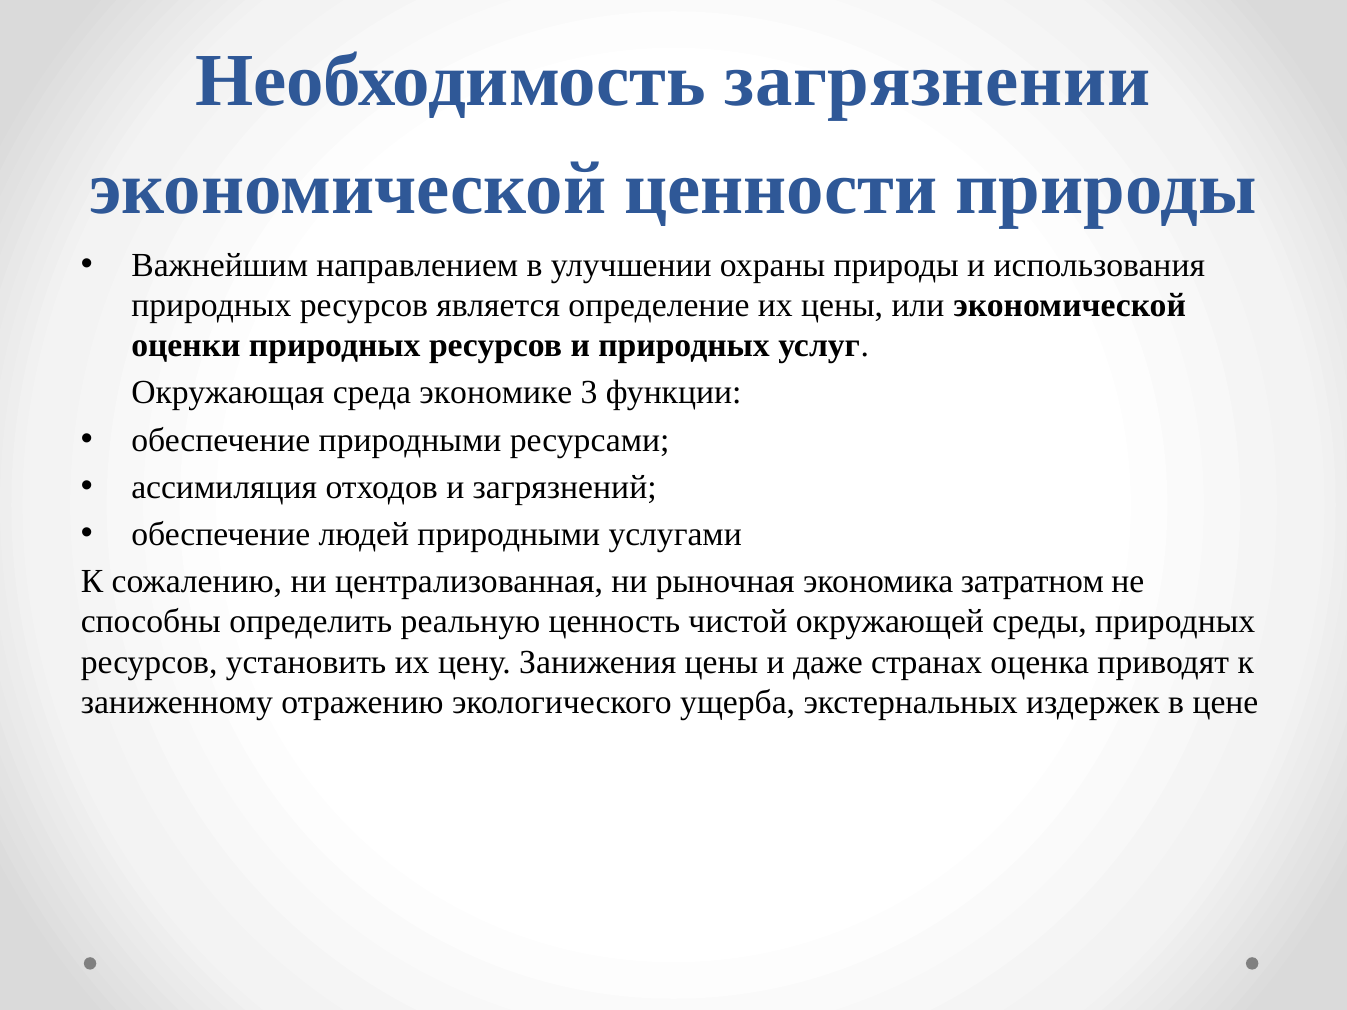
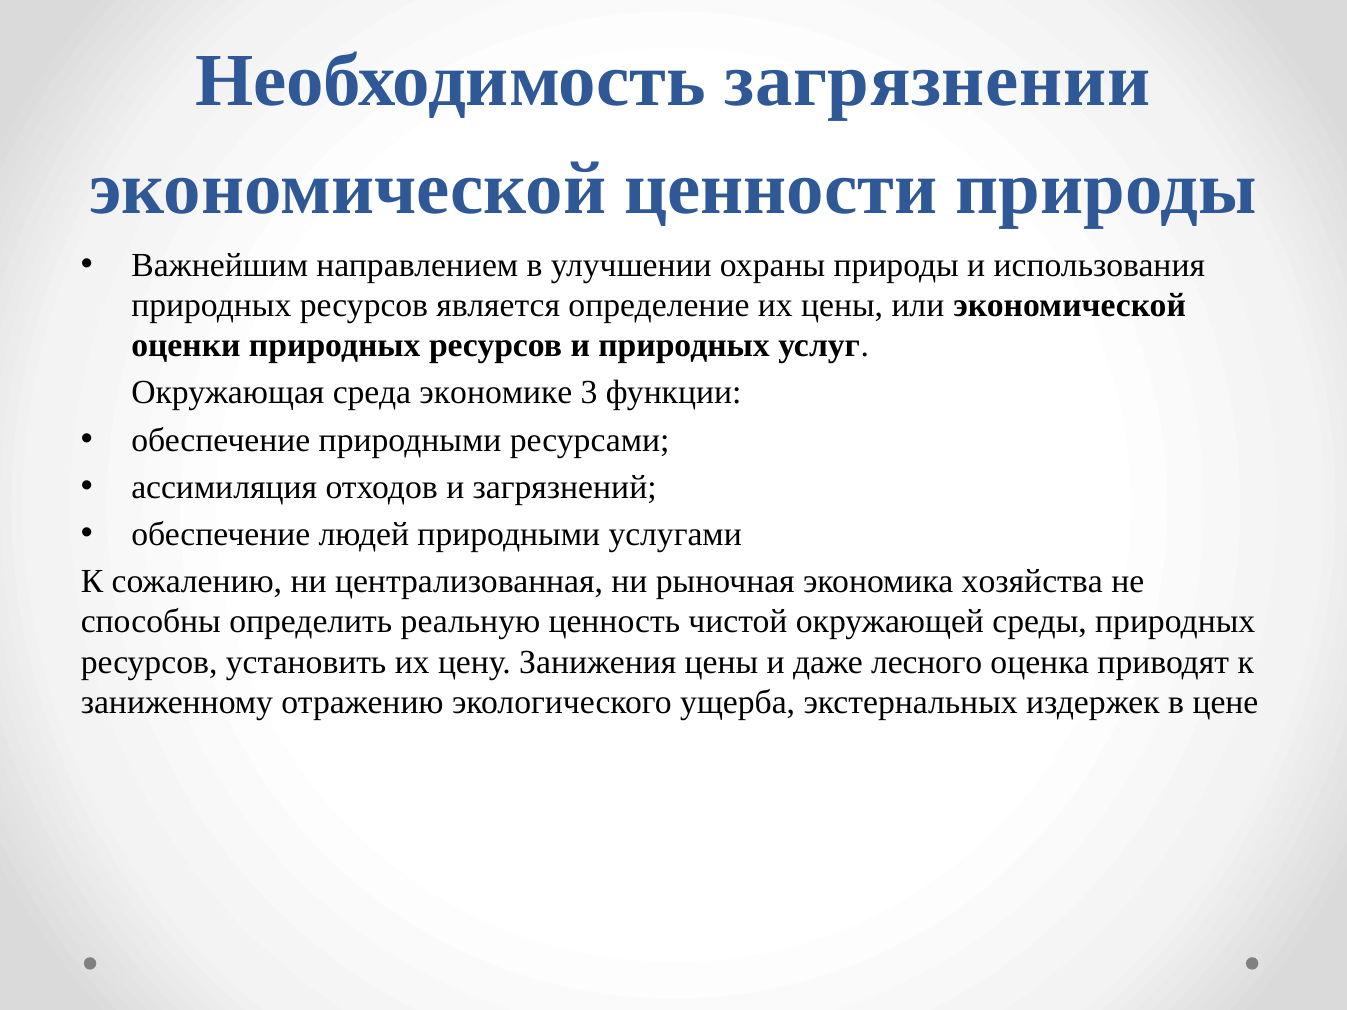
затратном: затратном -> хозяйства
странах: странах -> лесного
